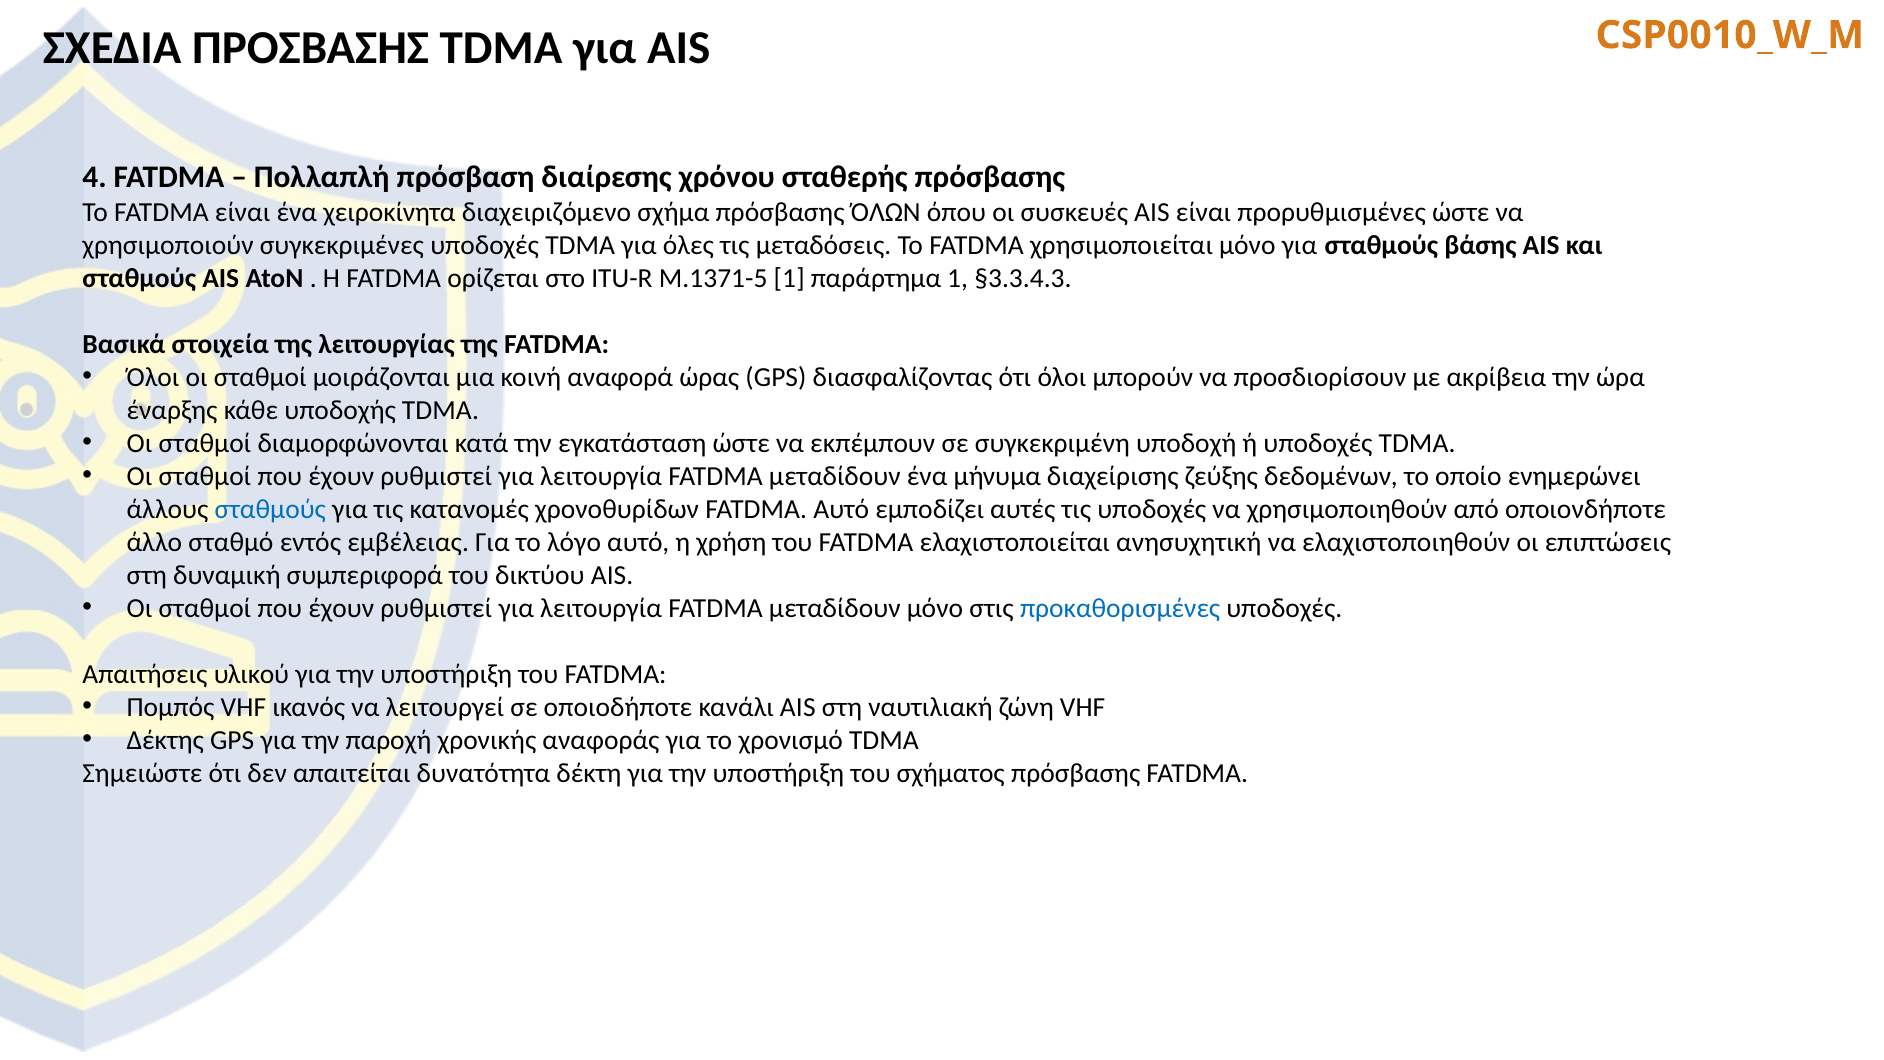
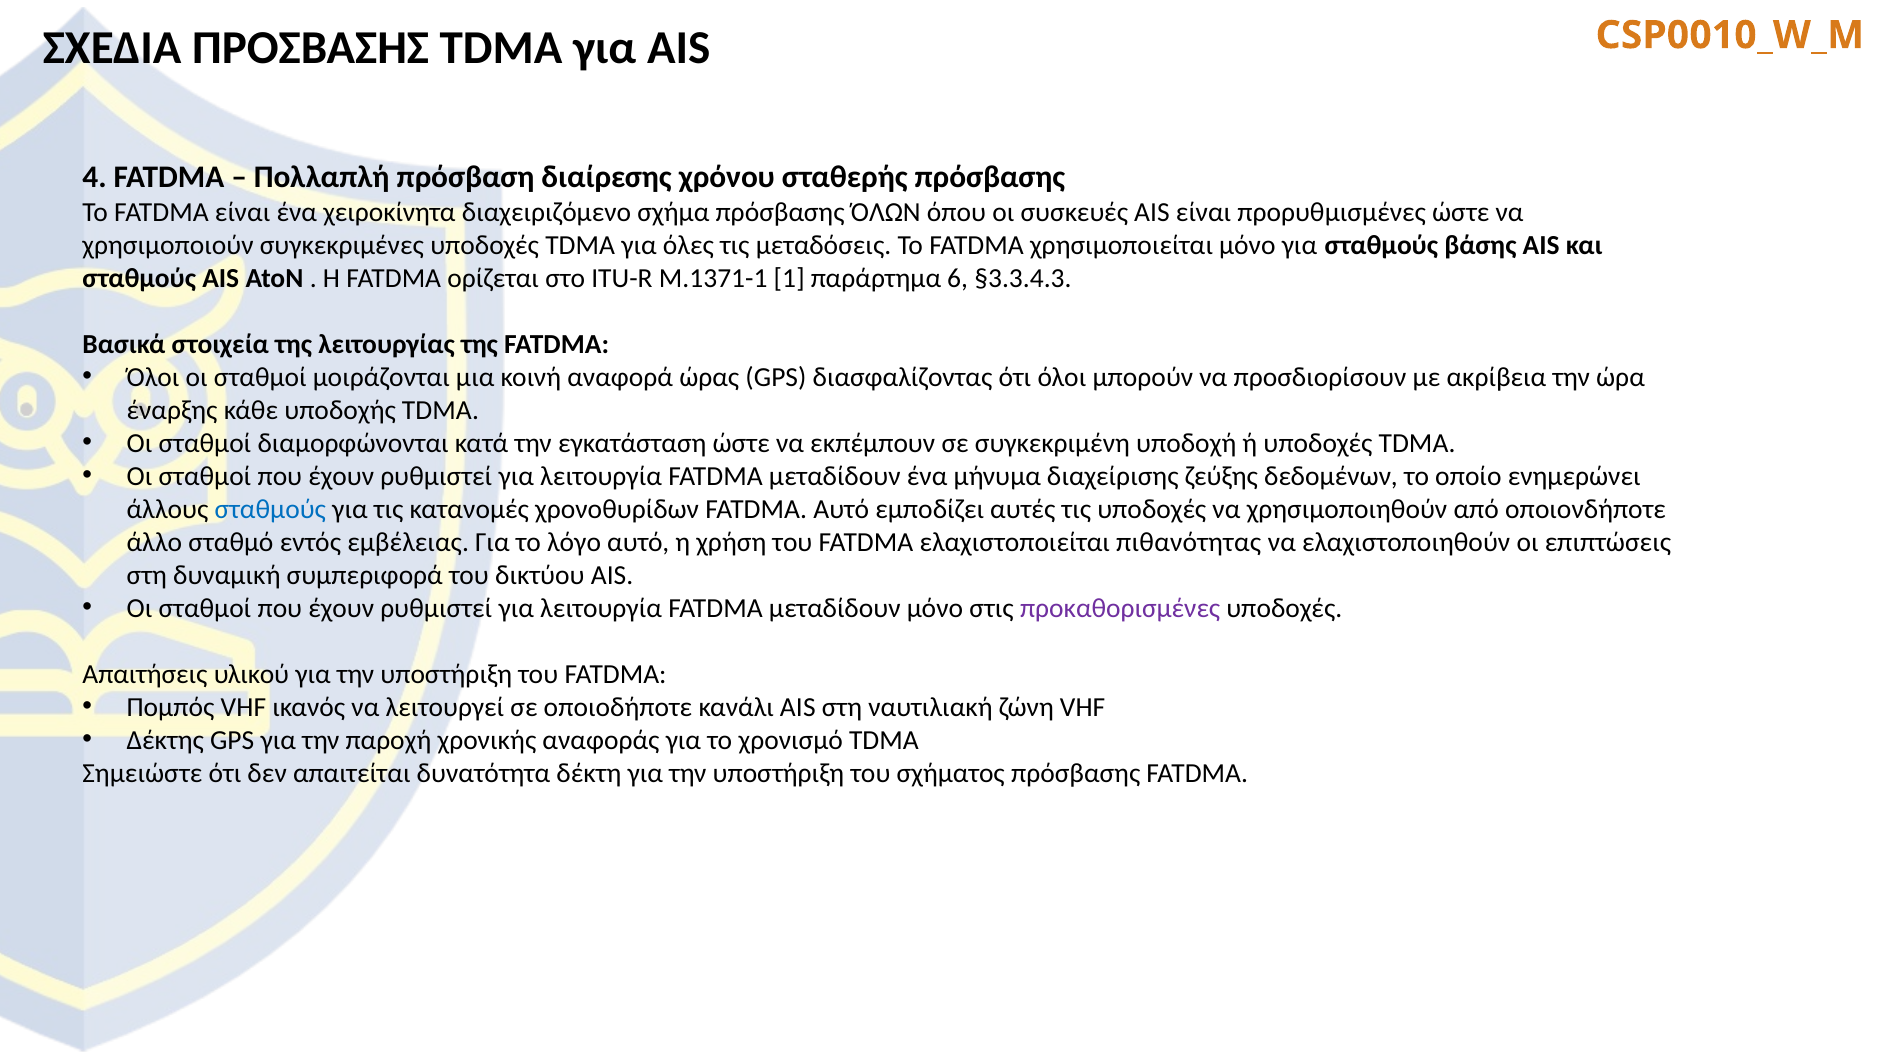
M.1371-5: M.1371-5 -> M.1371-1
παράρτημα 1: 1 -> 6
ανησυχητική: ανησυχητική -> πιθανότητας
προκαθορισμένες colour: blue -> purple
